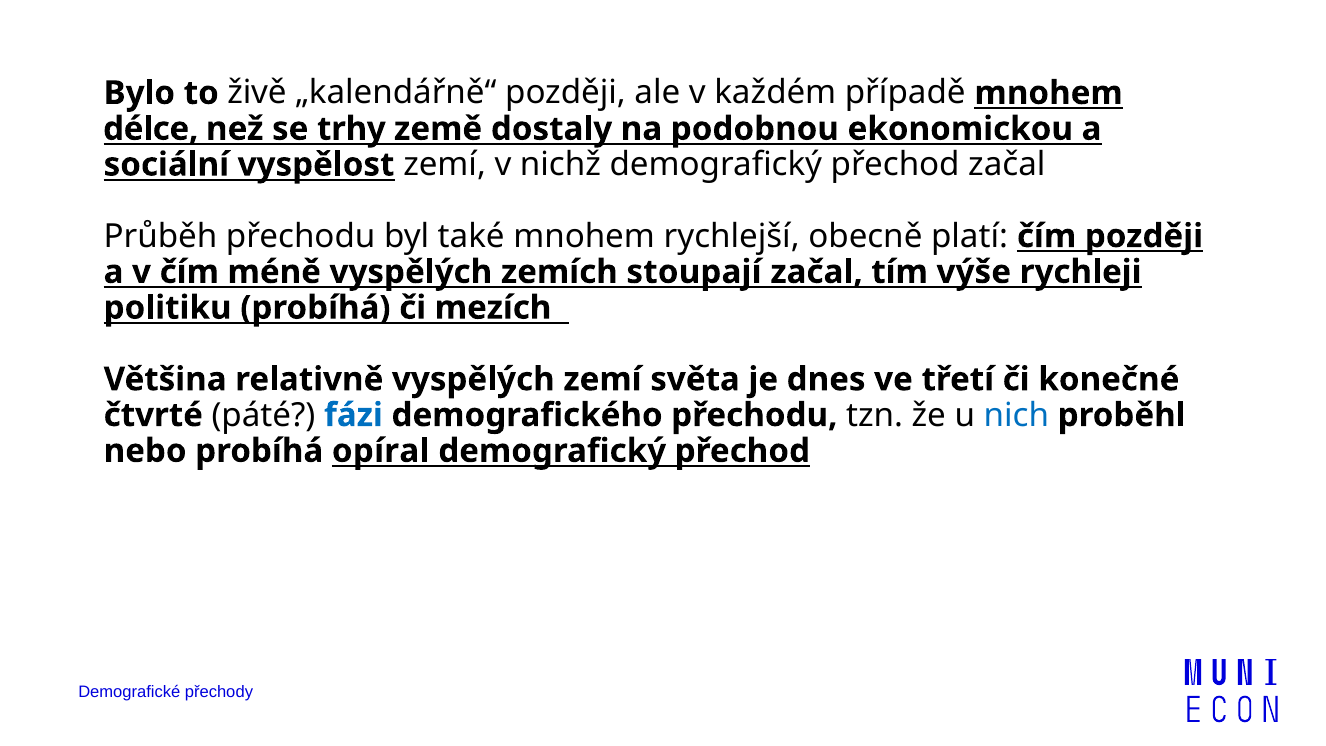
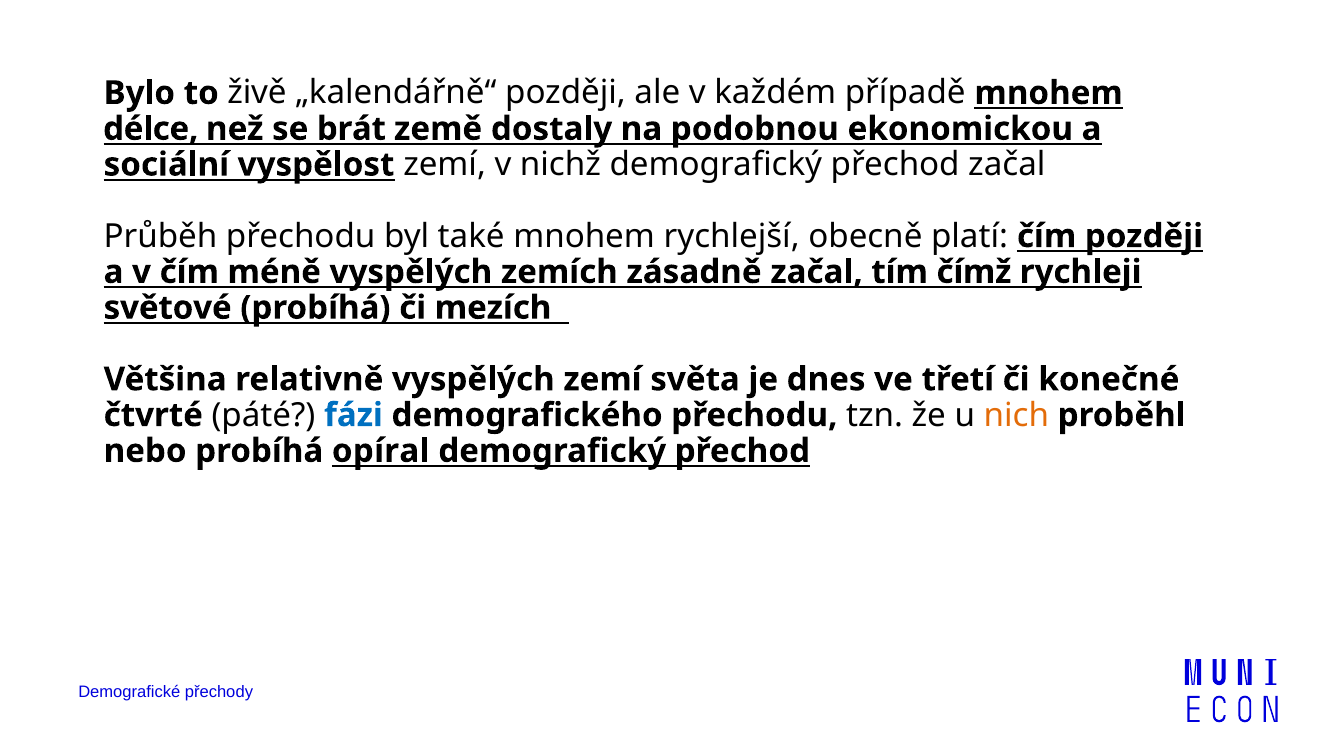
trhy: trhy -> brát
stoupají: stoupají -> zásadně
výše: výše -> čímž
politiku: politiku -> světové
nich colour: blue -> orange
